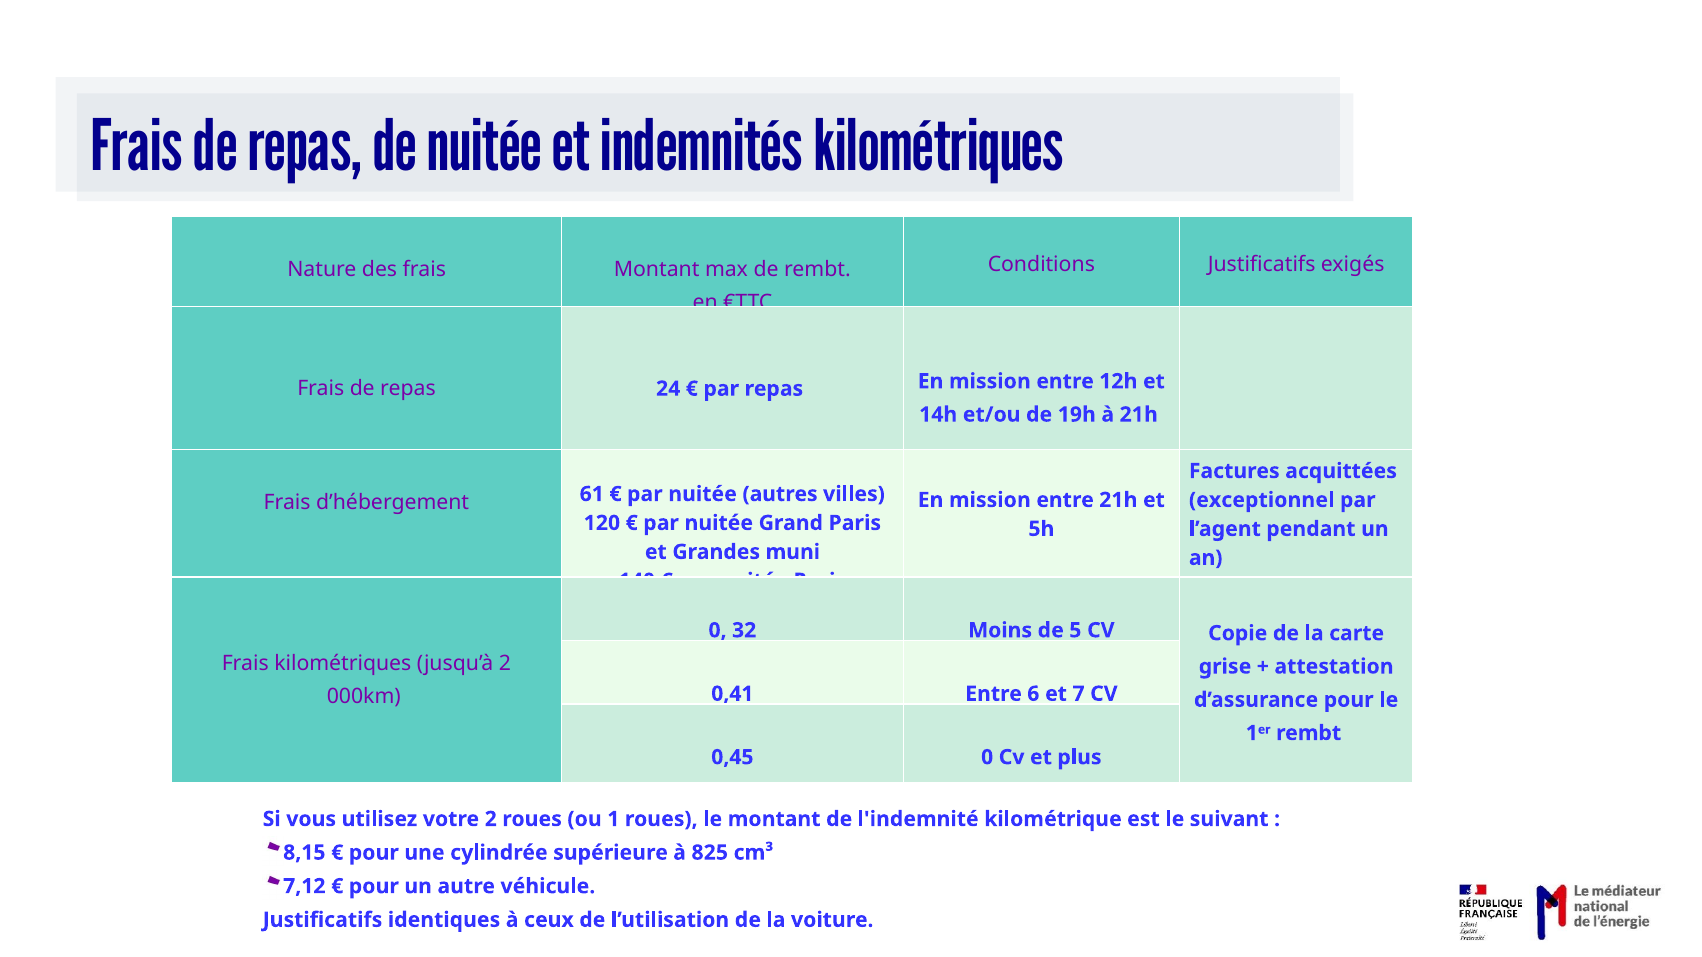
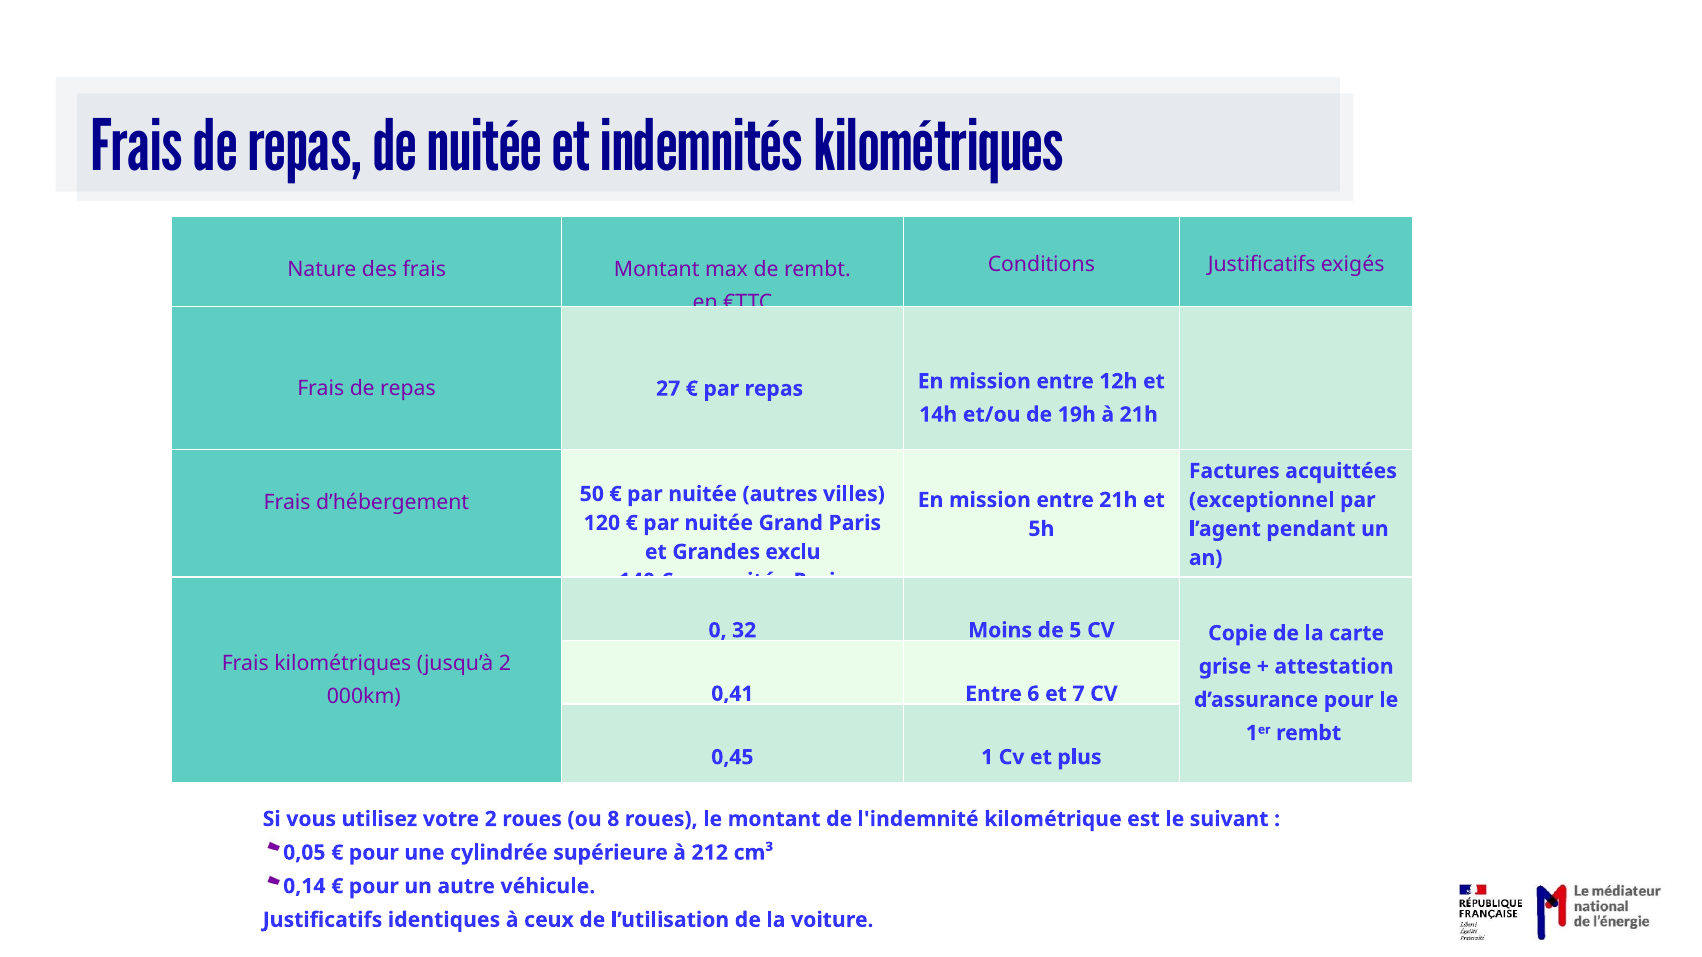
24: 24 -> 27
61: 61 -> 50
muni: muni -> exclu
0,45 0: 0 -> 1
1: 1 -> 8
8,15: 8,15 -> 0,05
825: 825 -> 212
7,12: 7,12 -> 0,14
